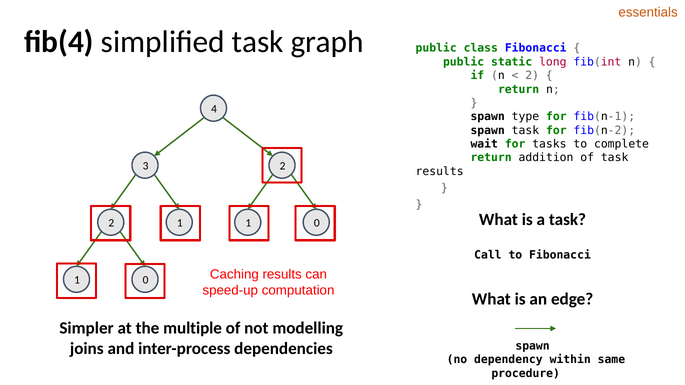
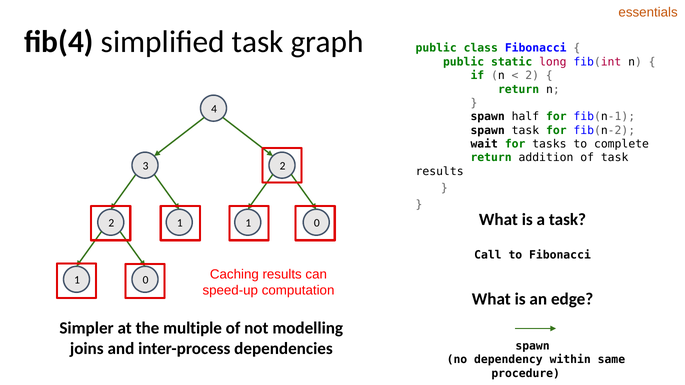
type: type -> half
